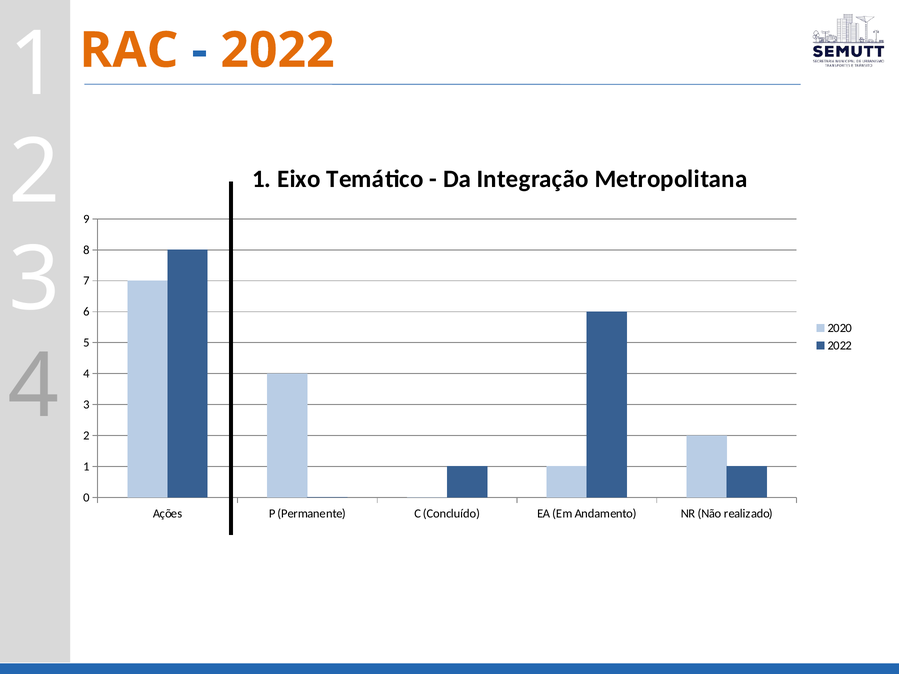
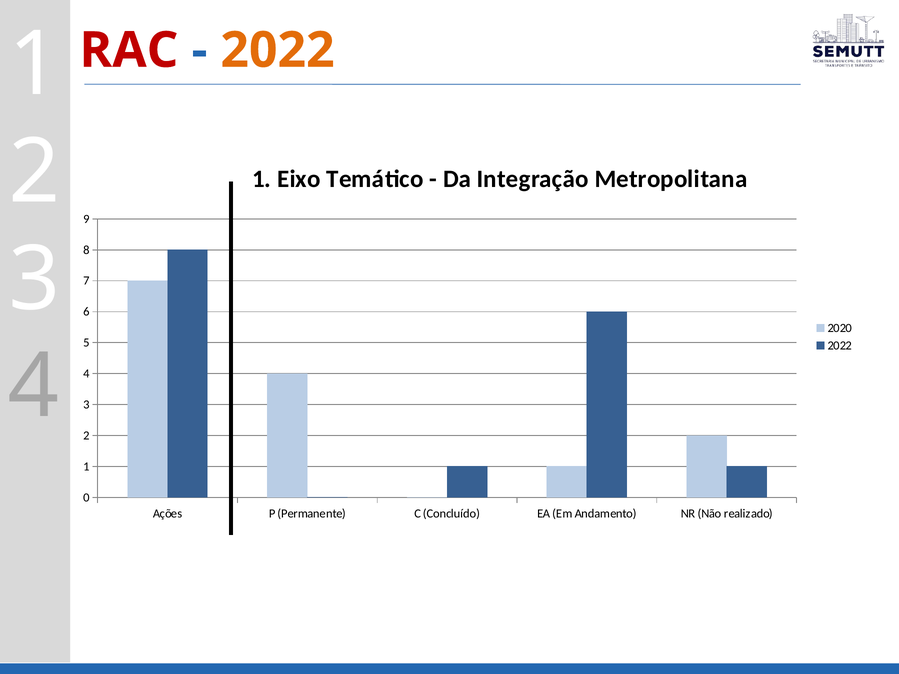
RAC colour: orange -> red
